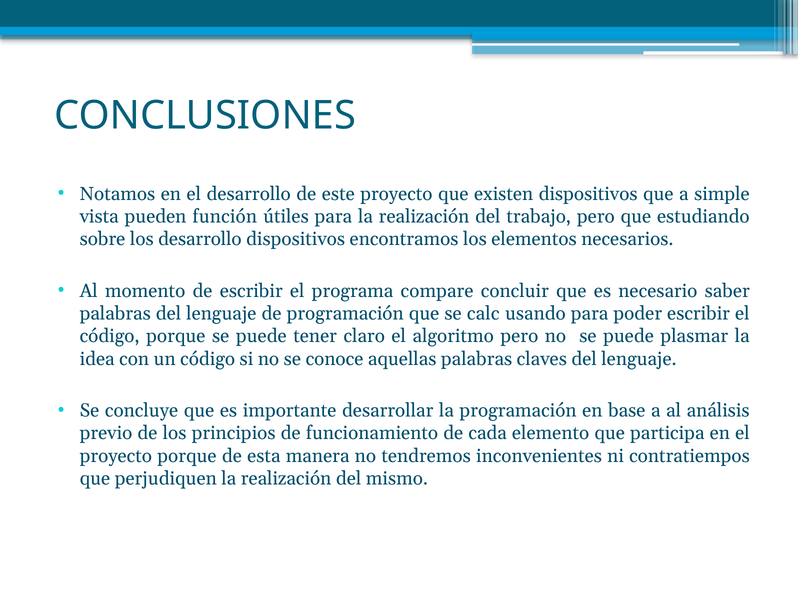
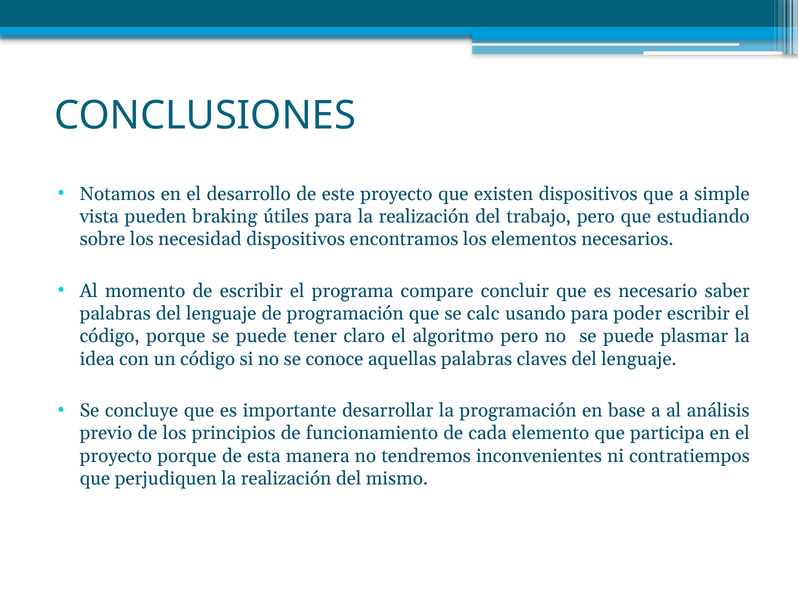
función: función -> braking
los desarrollo: desarrollo -> necesidad
